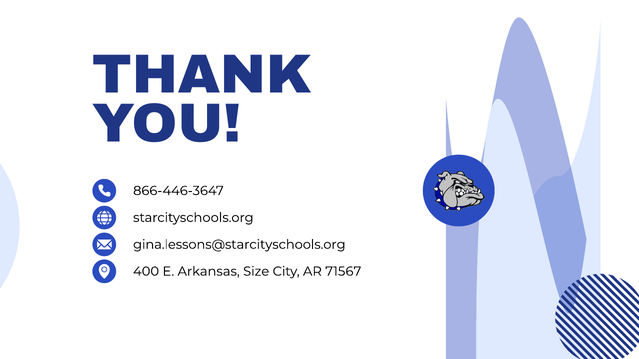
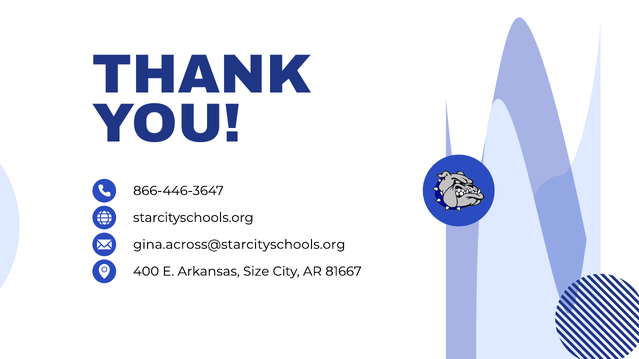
gina.lessons@starcityschools.org: gina.lessons@starcityschools.org -> gina.across@starcityschools.org
71567: 71567 -> 81667
